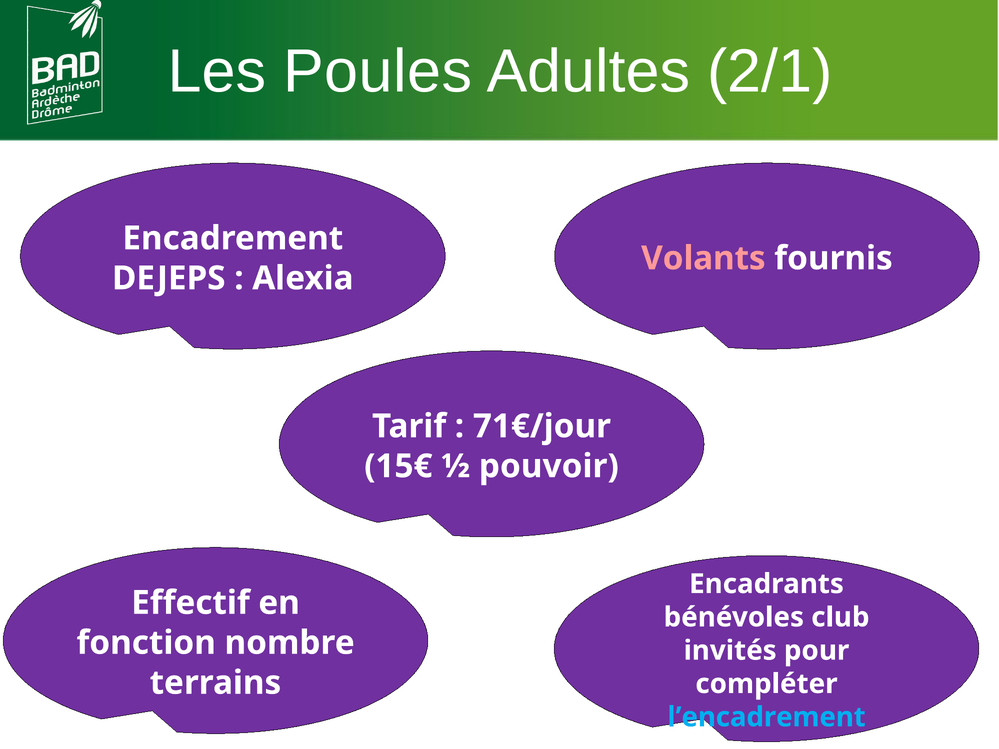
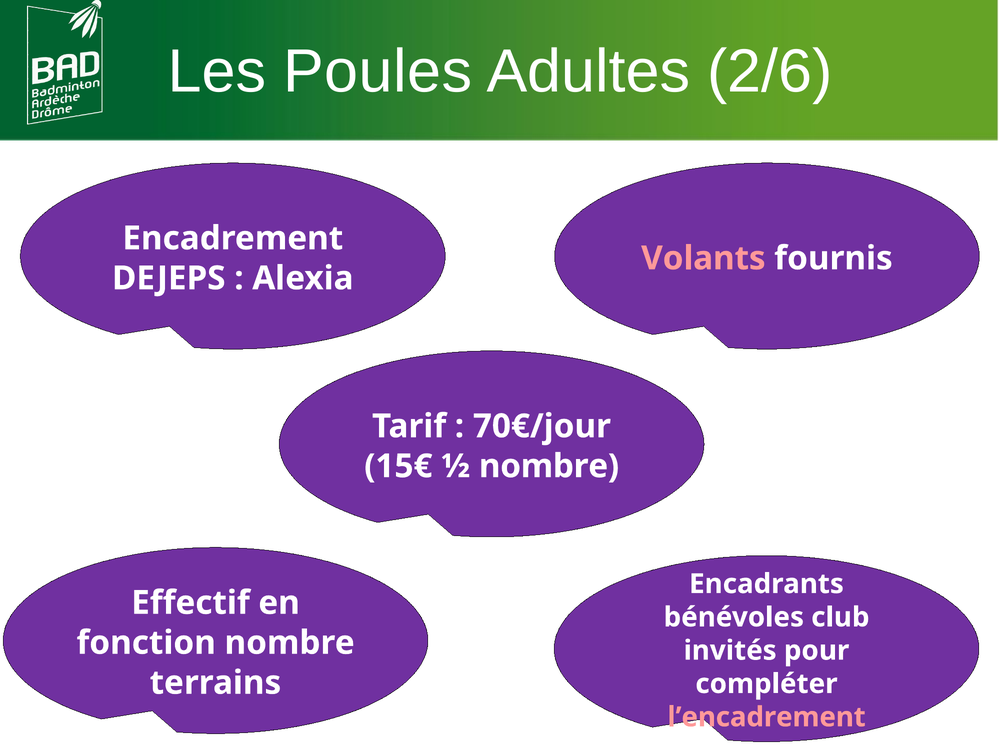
2/1: 2/1 -> 2/6
71€/jour: 71€/jour -> 70€/jour
½ pouvoir: pouvoir -> nombre
l’encadrement colour: light blue -> pink
